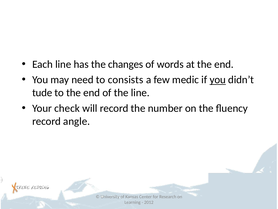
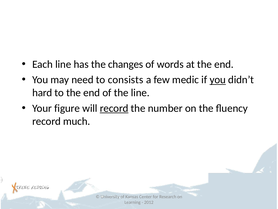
tude: tude -> hard
check: check -> figure
record at (114, 108) underline: none -> present
angle: angle -> much
